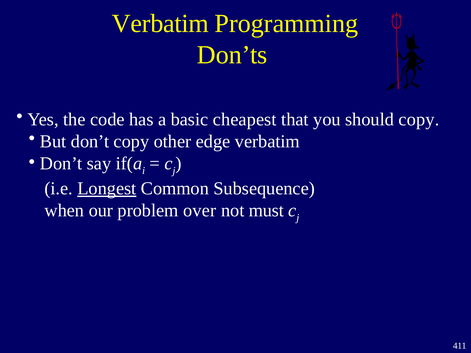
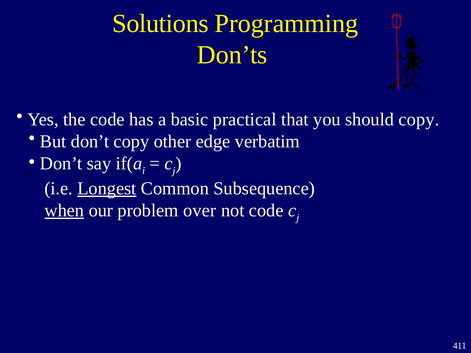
Verbatim at (160, 23): Verbatim -> Solutions
cheapest: cheapest -> practical
when underline: none -> present
not must: must -> code
